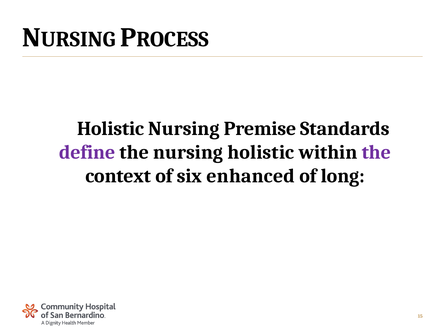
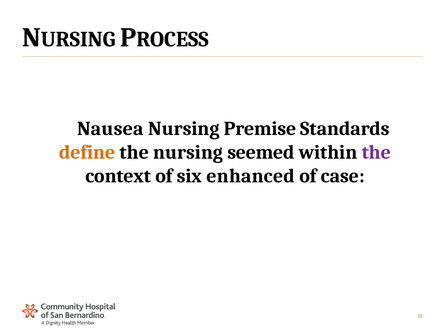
Holistic at (111, 128): Holistic -> Nausea
define colour: purple -> orange
nursing holistic: holistic -> seemed
long: long -> case
